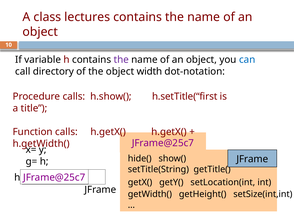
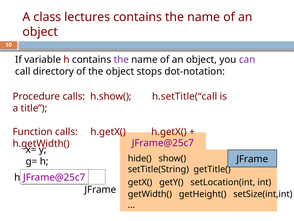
can colour: blue -> purple
width: width -> stops
h.setTitle(“first: h.setTitle(“first -> h.setTitle(“call
